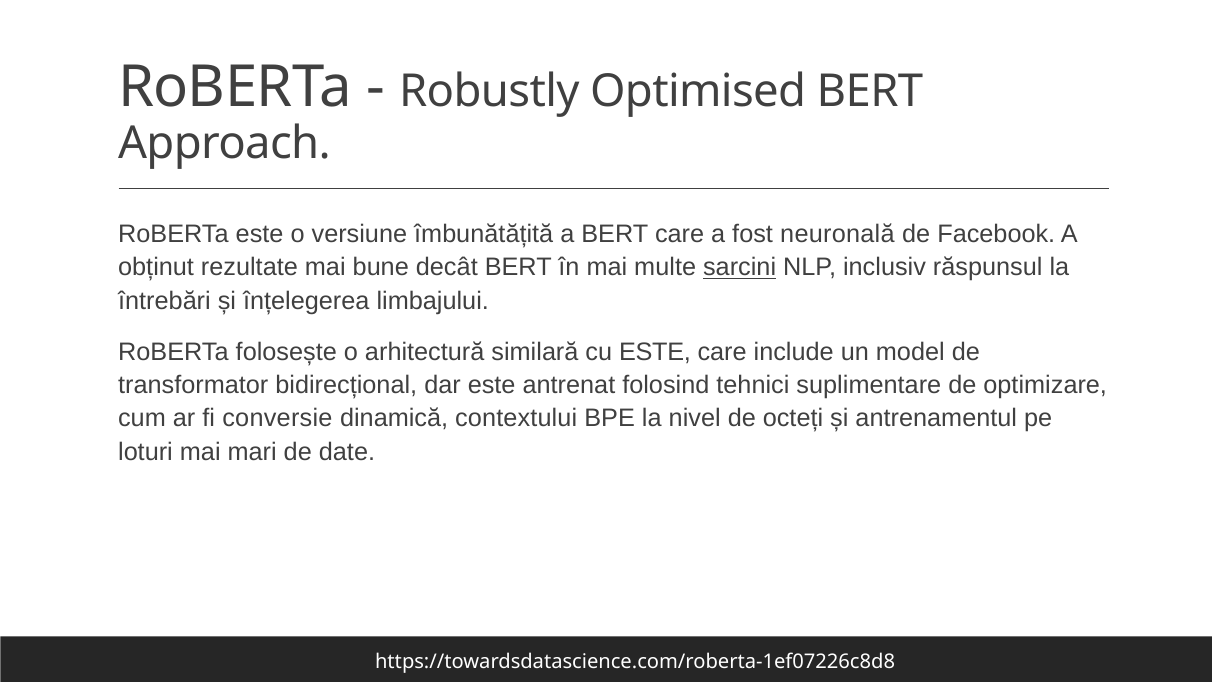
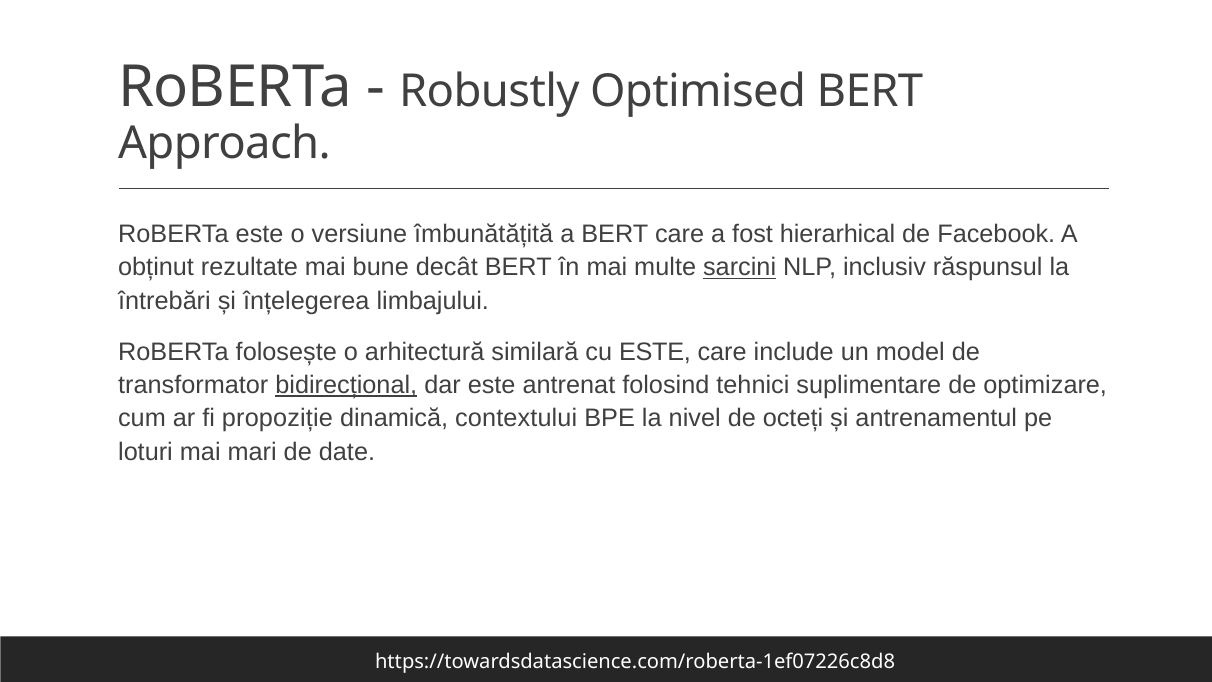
neuronală: neuronală -> hierarhical
bidirecțional underline: none -> present
conversie: conversie -> propoziție
